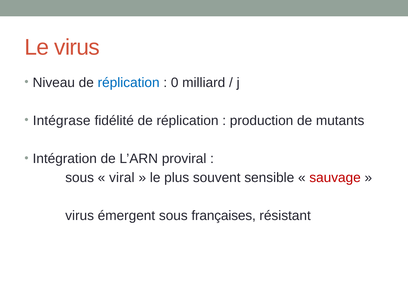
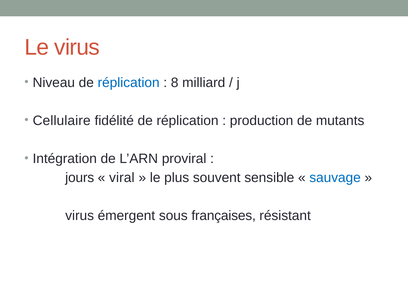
0: 0 -> 8
Intégrase: Intégrase -> Cellulaire
sous at (80, 178): sous -> jours
sauvage colour: red -> blue
